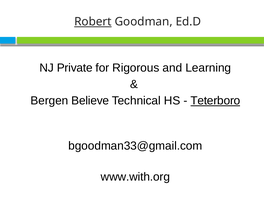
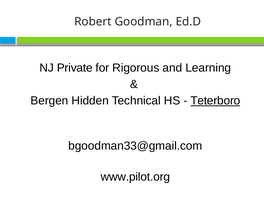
Robert underline: present -> none
Believe: Believe -> Hidden
www.with.org: www.with.org -> www.pilot.org
